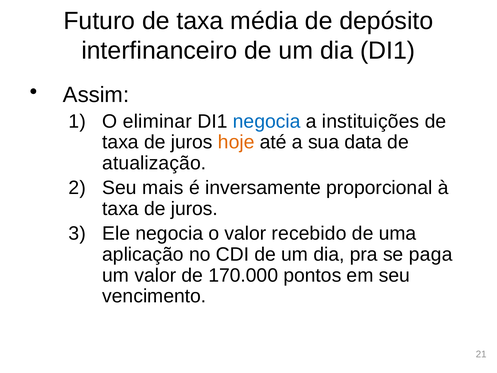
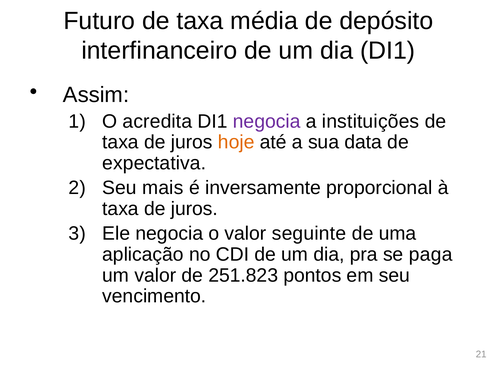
eliminar: eliminar -> acredita
negocia at (267, 121) colour: blue -> purple
atualização: atualização -> expectativa
recebido: recebido -> seguinte
170.000: 170.000 -> 251.823
